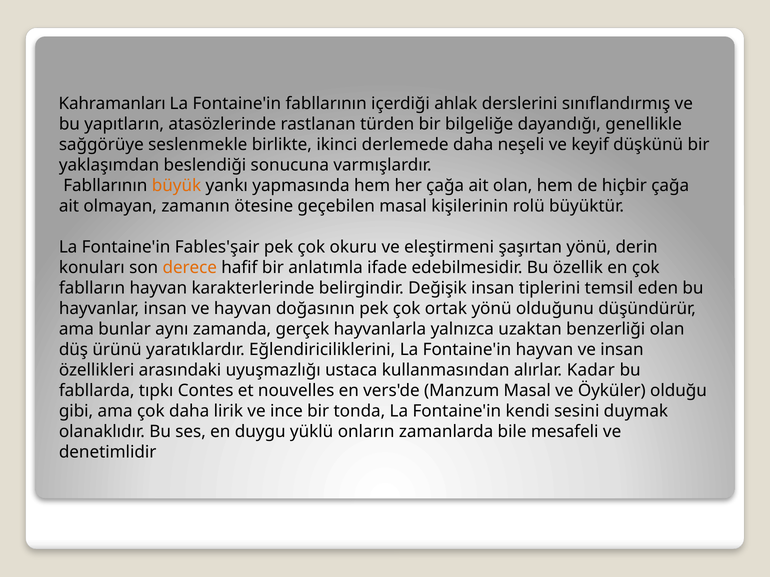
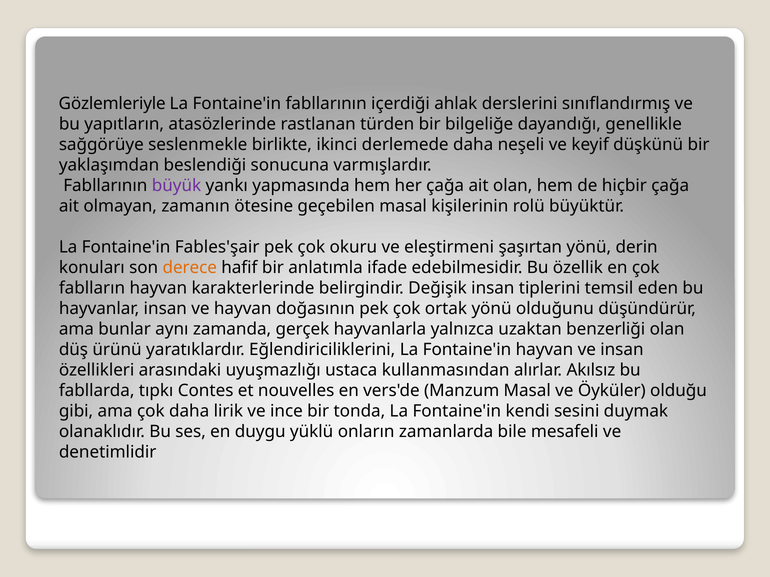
Kahramanları: Kahramanları -> Gözlemleriyle
büyük colour: orange -> purple
Kadar: Kadar -> Akılsız
